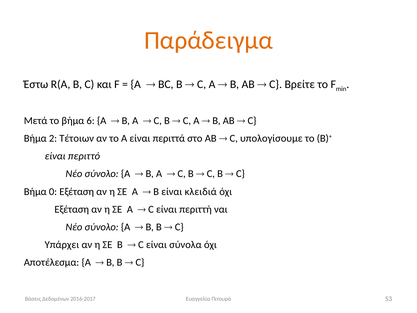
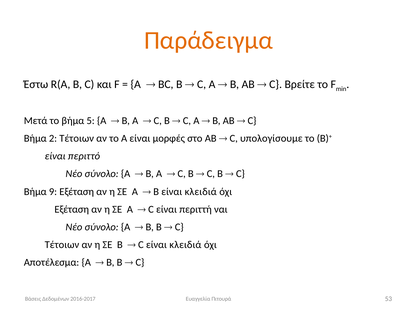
6: 6 -> 5
περιττά: περιττά -> μορφές
0: 0 -> 9
Υπάρχει at (62, 245): Υπάρχει -> Τέτοιων
C είναι σύνολα: σύνολα -> κλειδιά
